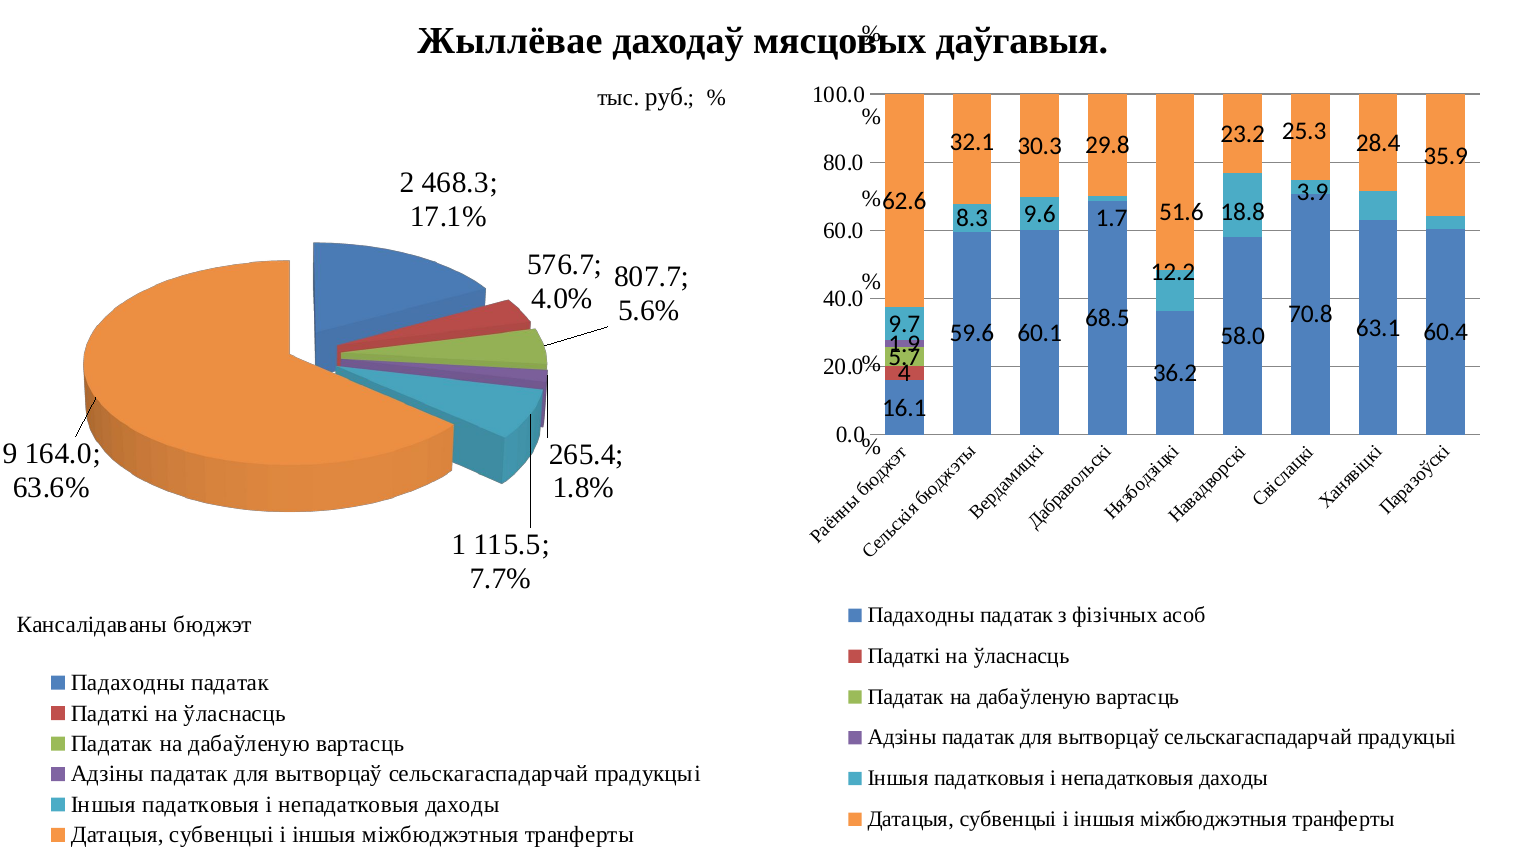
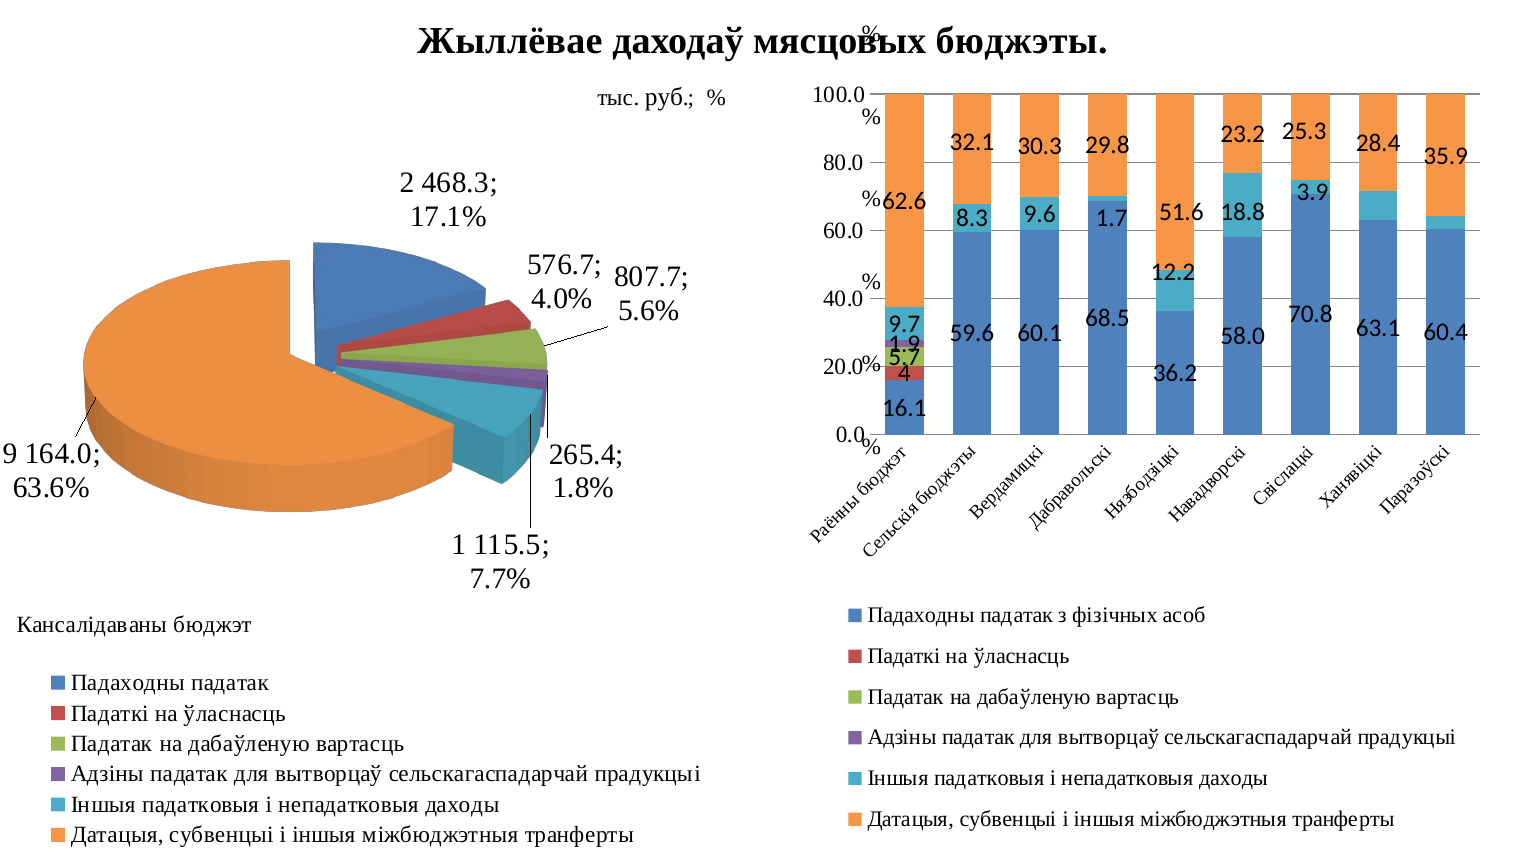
даўгавыя: даўгавыя -> бюджэты
